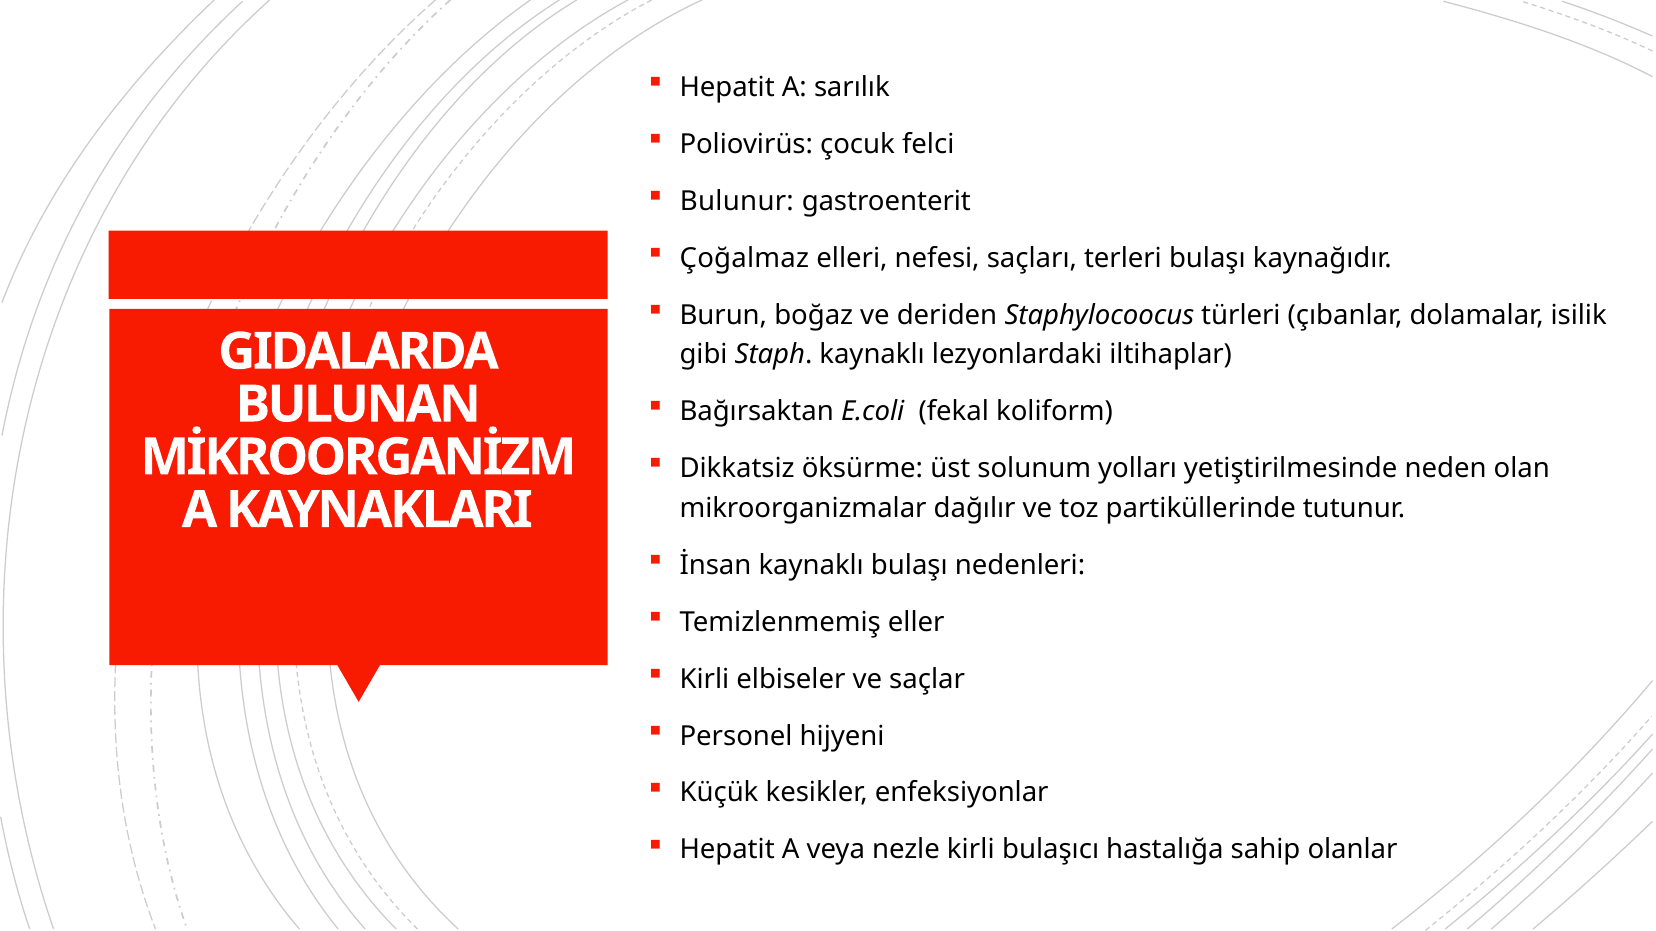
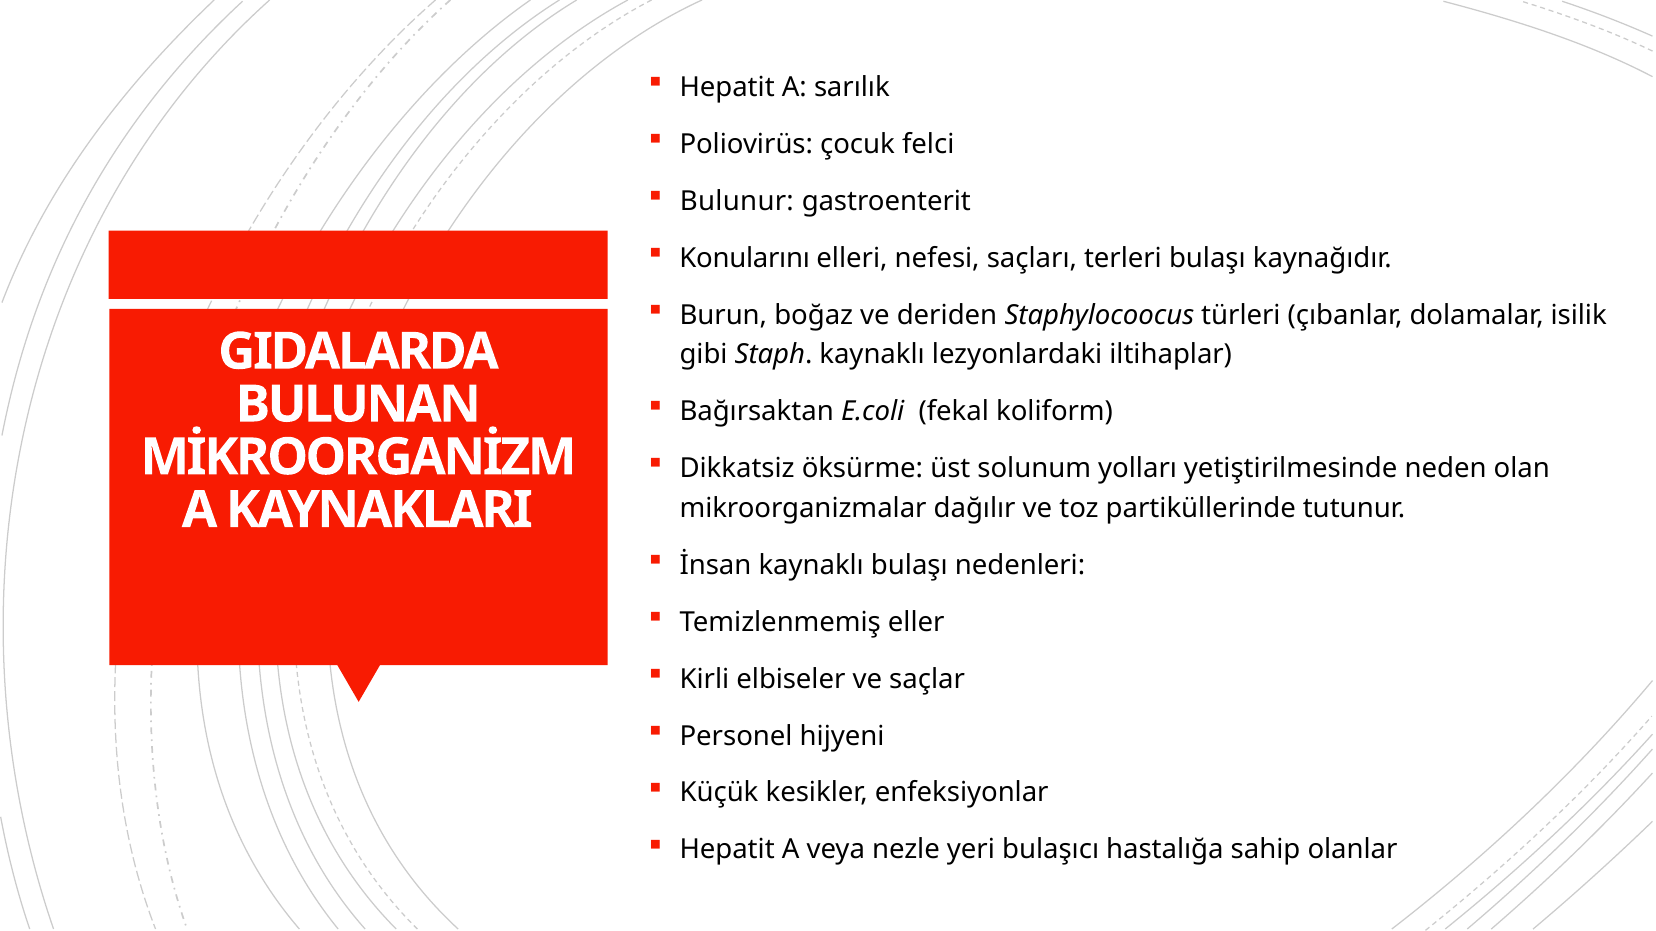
Çoğalmaz: Çoğalmaz -> Konularını
nezle kirli: kirli -> yeri
